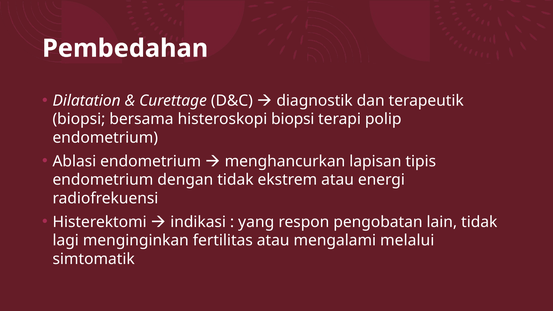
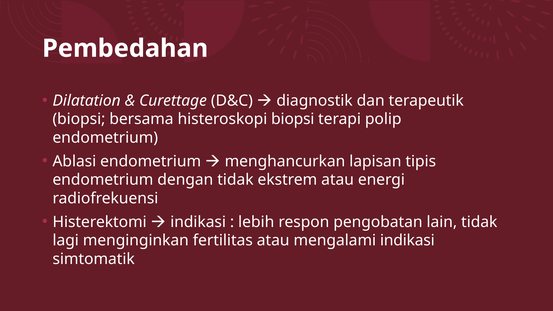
yang: yang -> lebih
mengalami melalui: melalui -> indikasi
